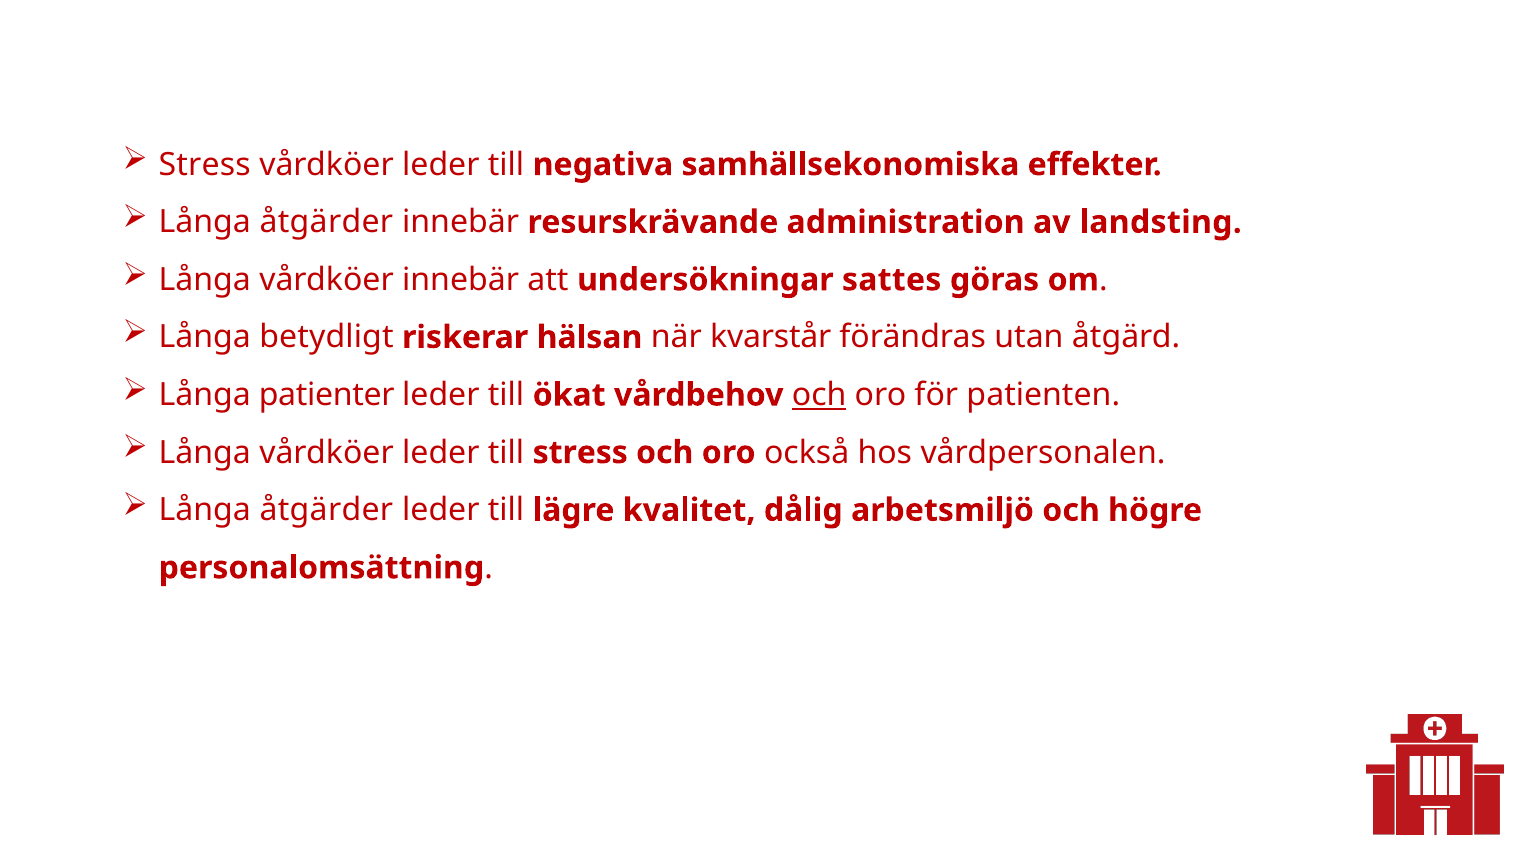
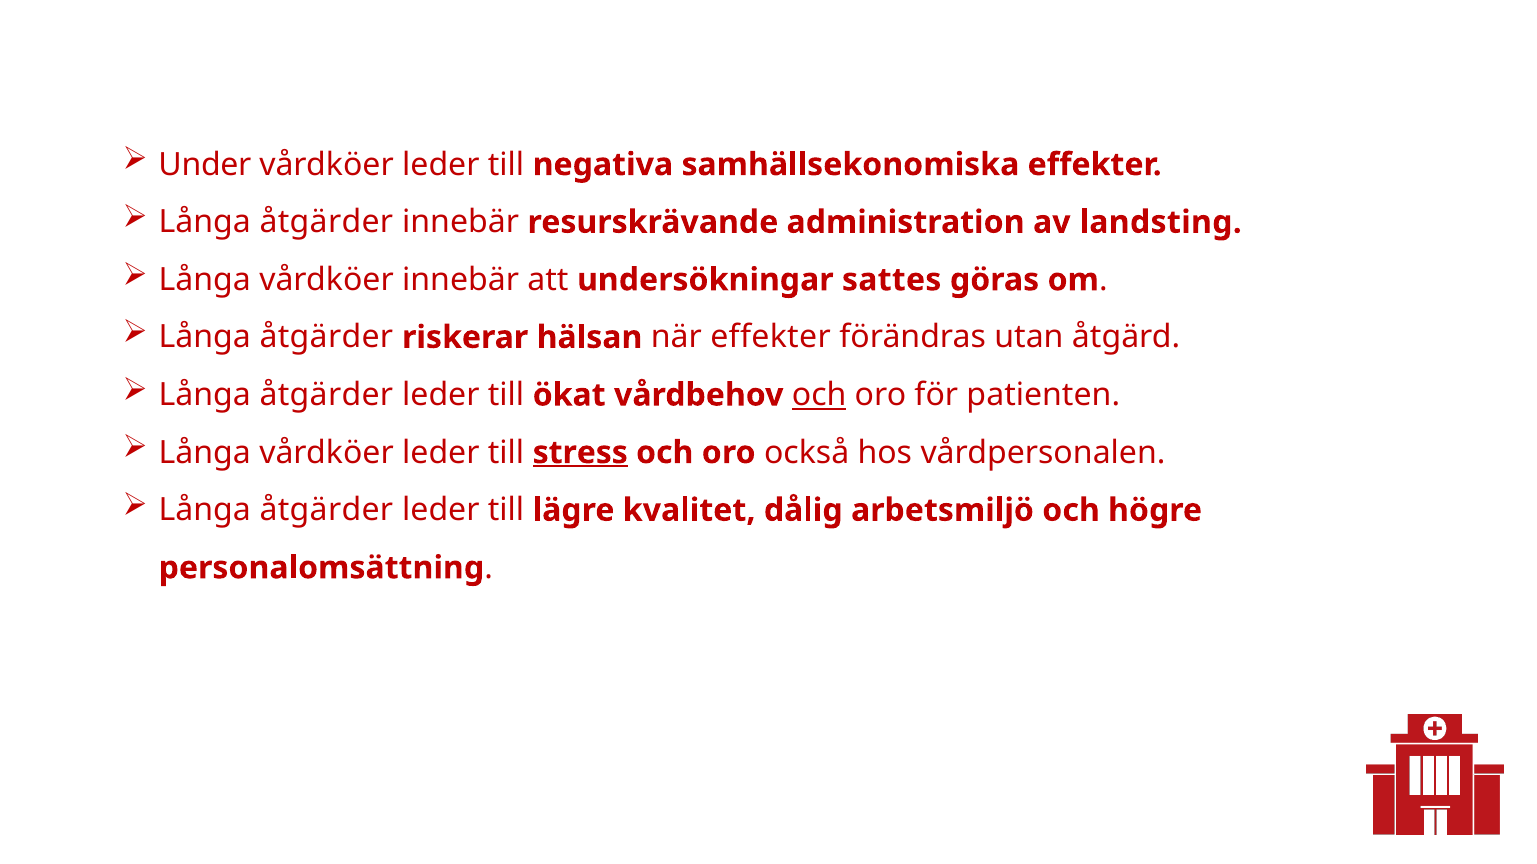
Stress at (205, 165): Stress -> Under
betydligt at (326, 338): betydligt -> åtgärder
när kvarstår: kvarstår -> effekter
patienter at (327, 395): patienter -> åtgärder
stress at (580, 453) underline: none -> present
